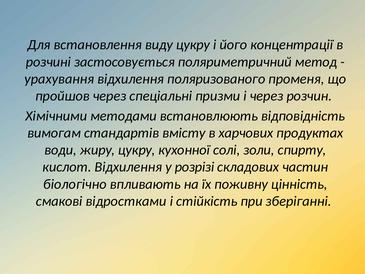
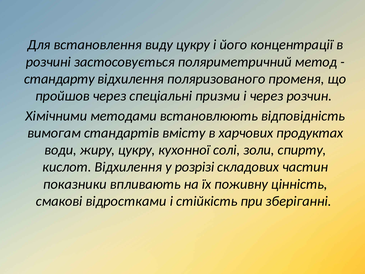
урахування: урахування -> стандарту
біологічно: біологічно -> показники
